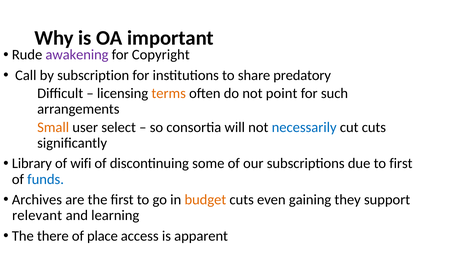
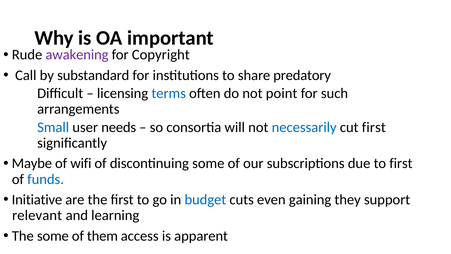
subscription: subscription -> substandard
terms colour: orange -> blue
Small colour: orange -> blue
select: select -> needs
cut cuts: cuts -> first
Library: Library -> Maybe
Archives: Archives -> Initiative
budget colour: orange -> blue
The there: there -> some
place: place -> them
